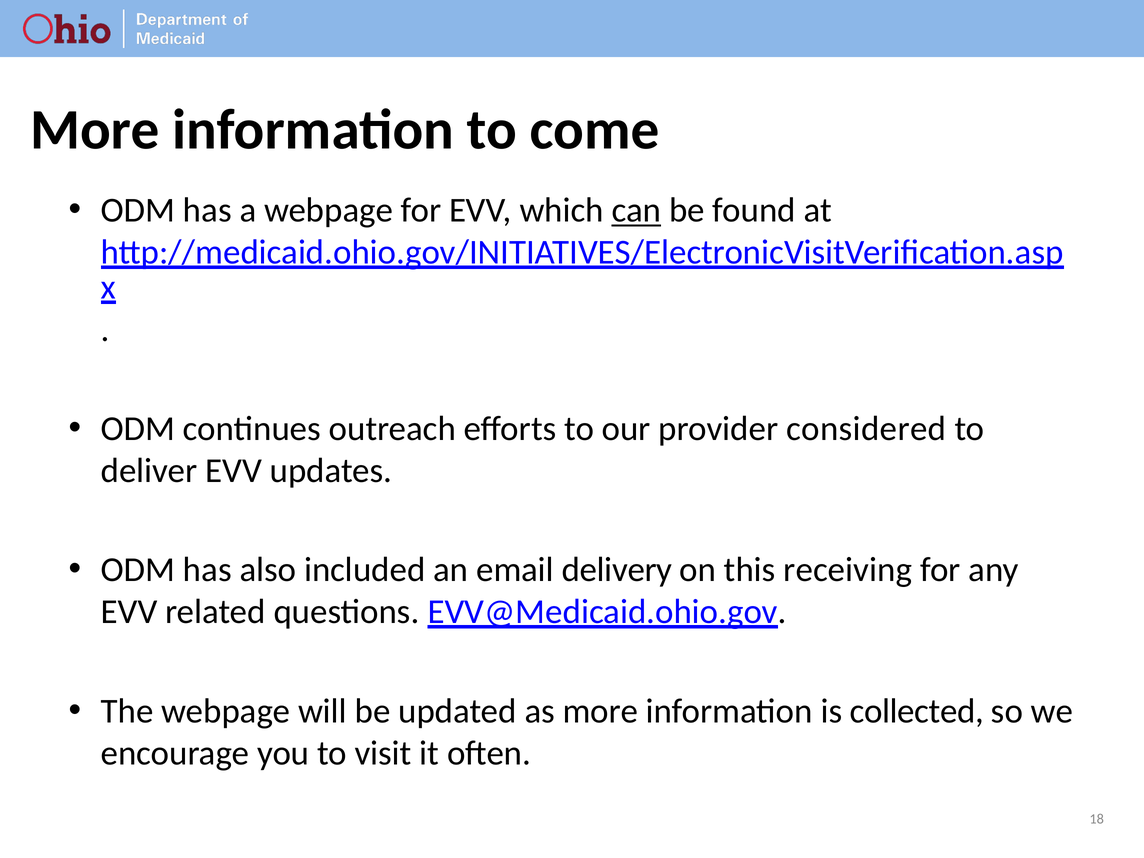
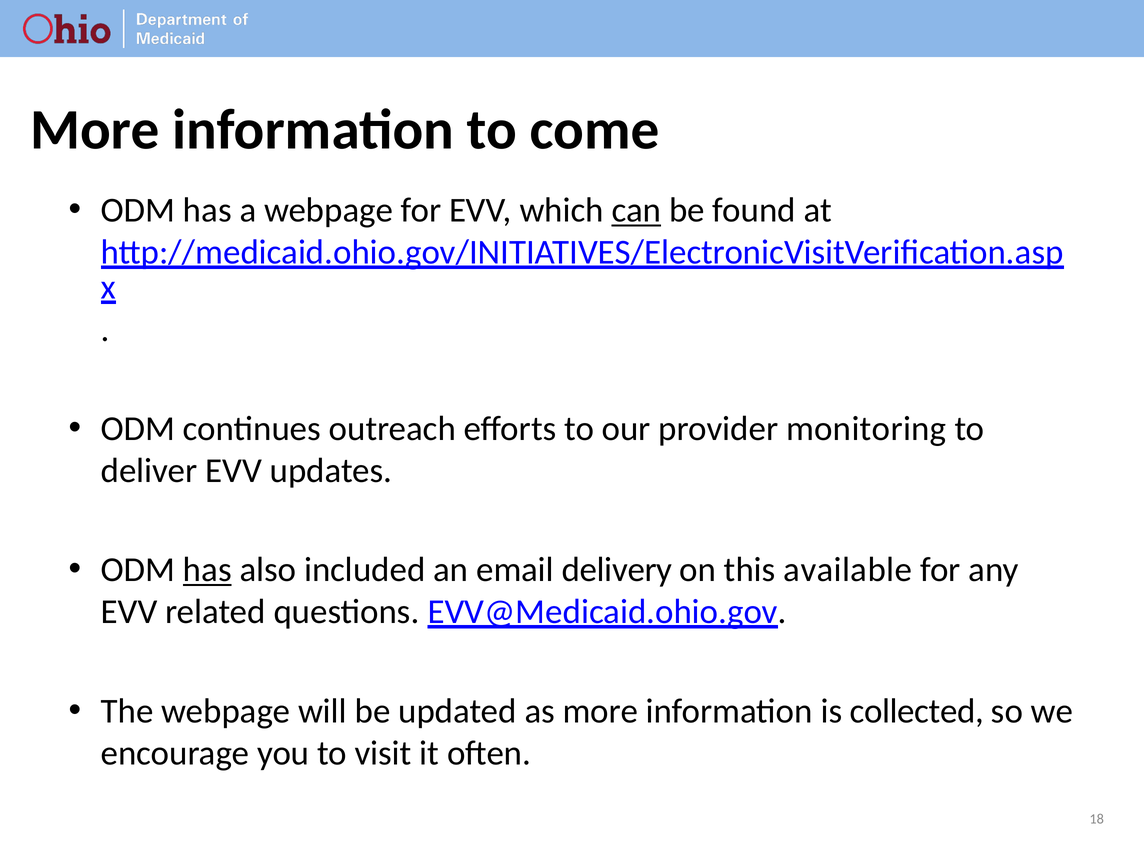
considered: considered -> monitoring
has at (207, 570) underline: none -> present
receiving: receiving -> available
